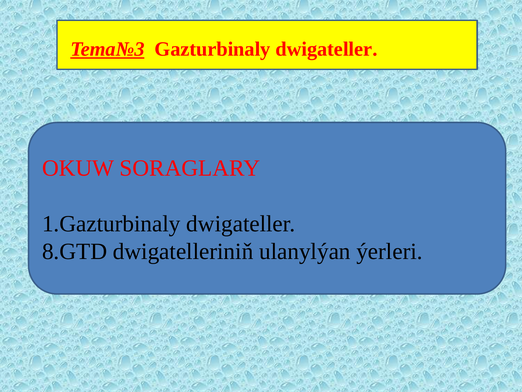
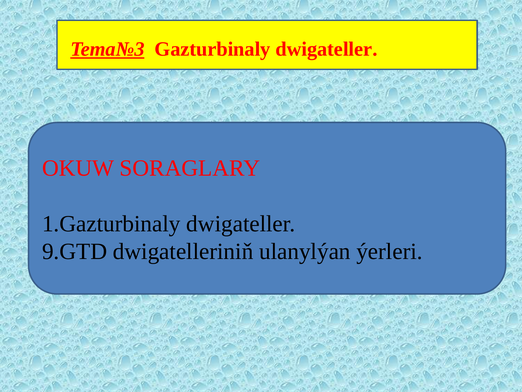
8.GTD: 8.GTD -> 9.GTD
